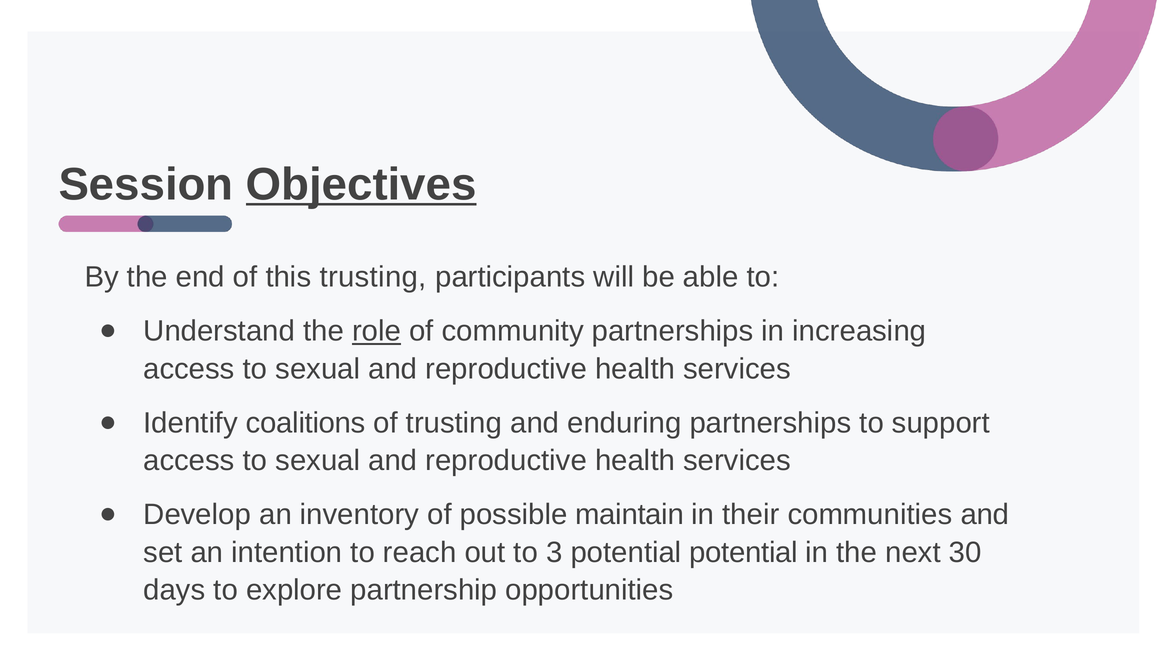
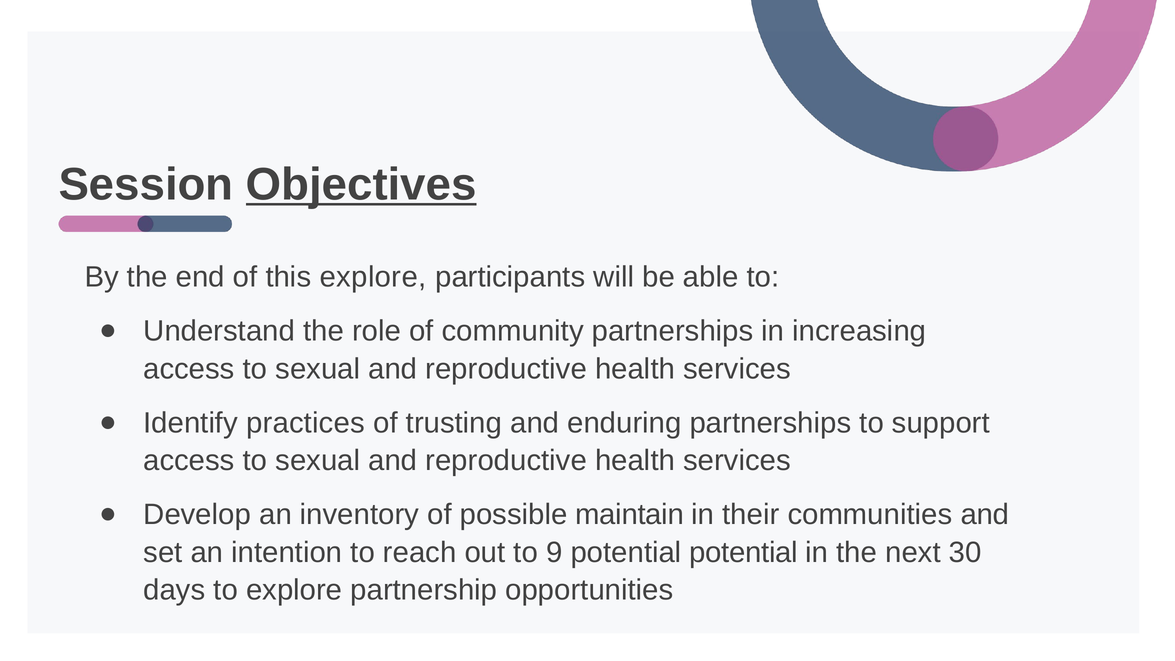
this trusting: trusting -> explore
role underline: present -> none
coalitions: coalitions -> practices
3: 3 -> 9
